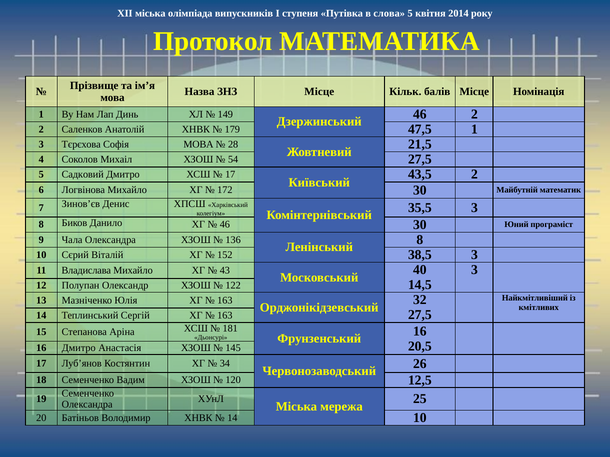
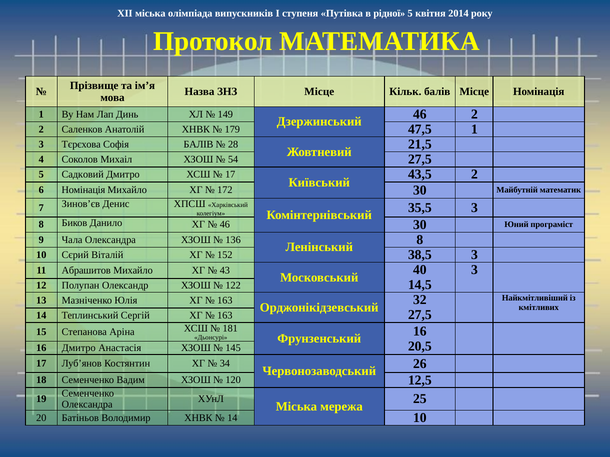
слова: слова -> рідної
Софія МОВА: МОВА -> БАЛІВ
6 Логвінова: Логвінова -> Номінація
Владислава: Владислава -> Абрашитов
